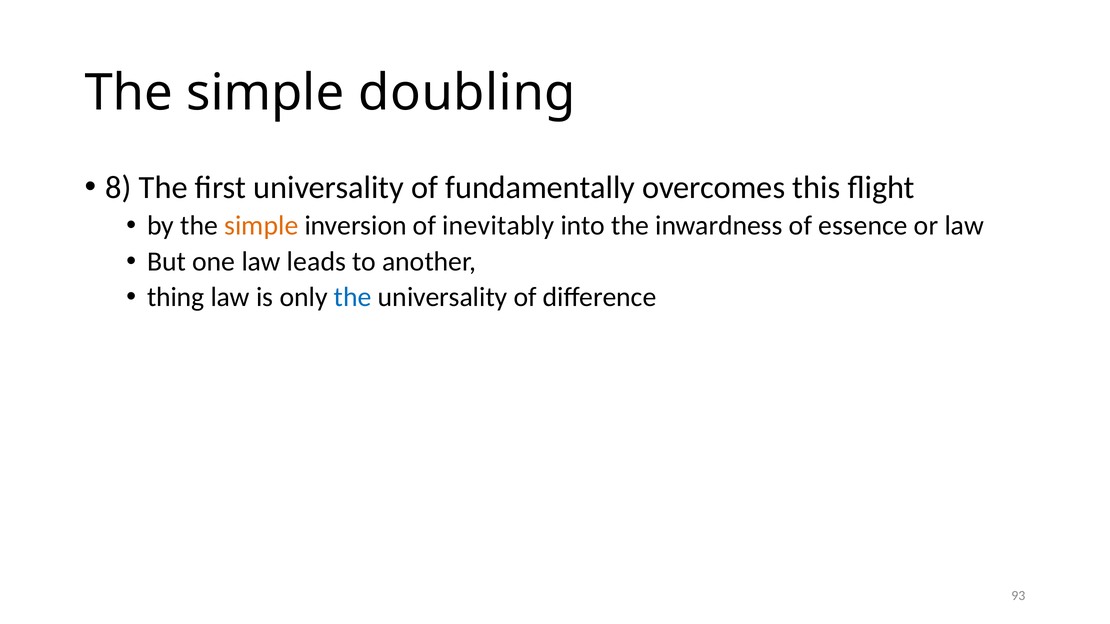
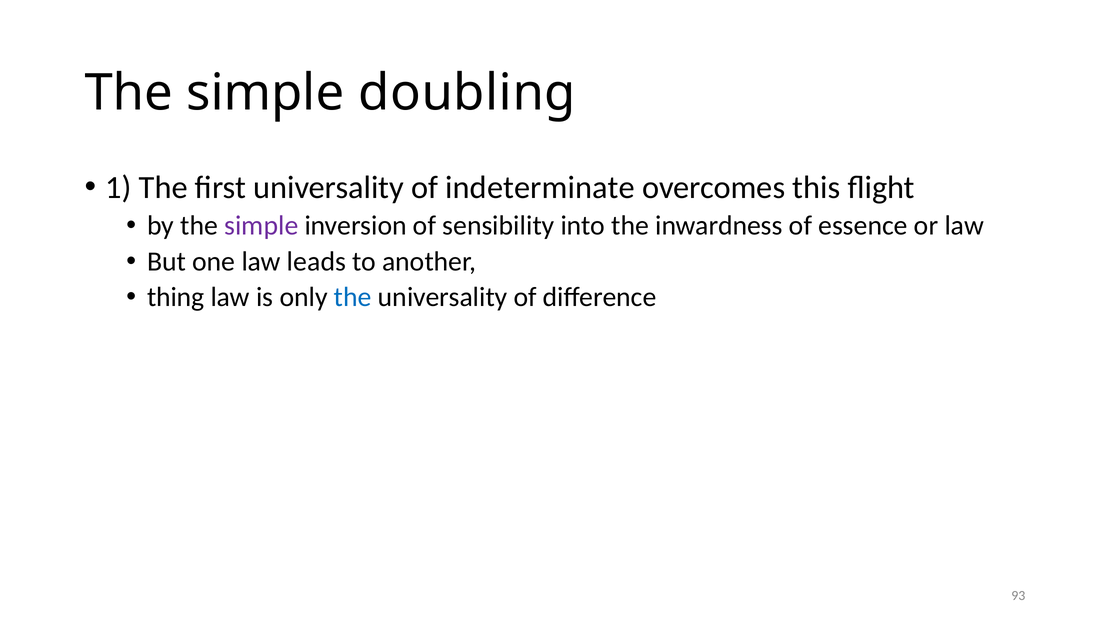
8: 8 -> 1
fundamentally: fundamentally -> indeterminate
simple at (261, 226) colour: orange -> purple
inevitably: inevitably -> sensibility
